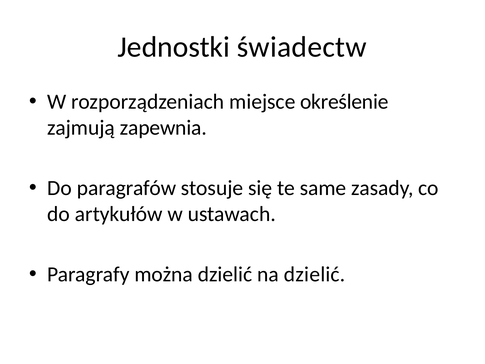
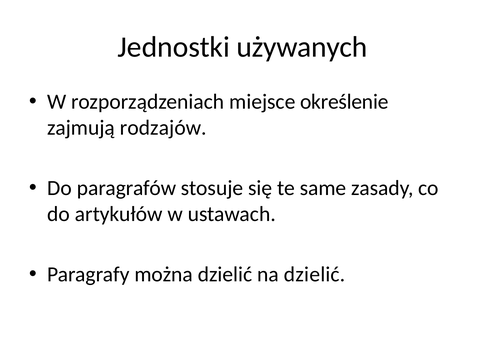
świadectw: świadectw -> używanych
zapewnia: zapewnia -> rodzajów
